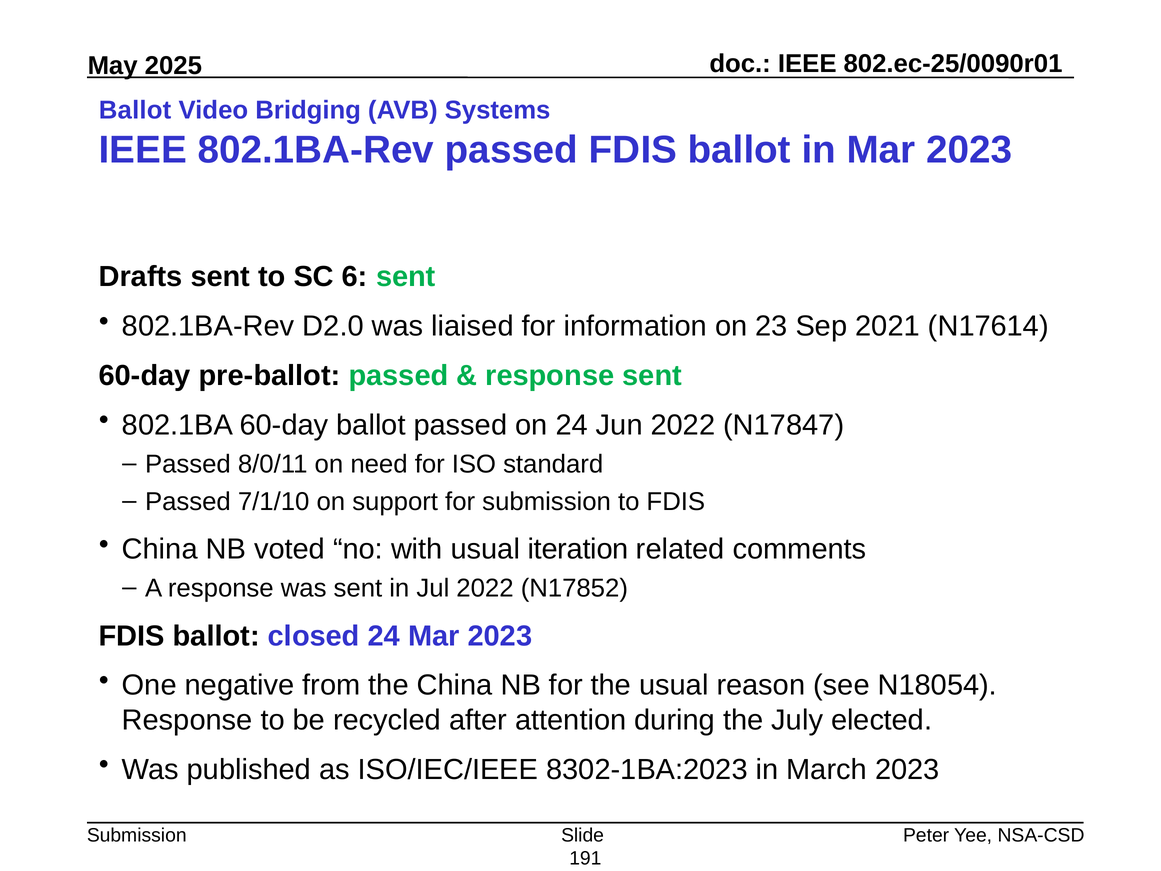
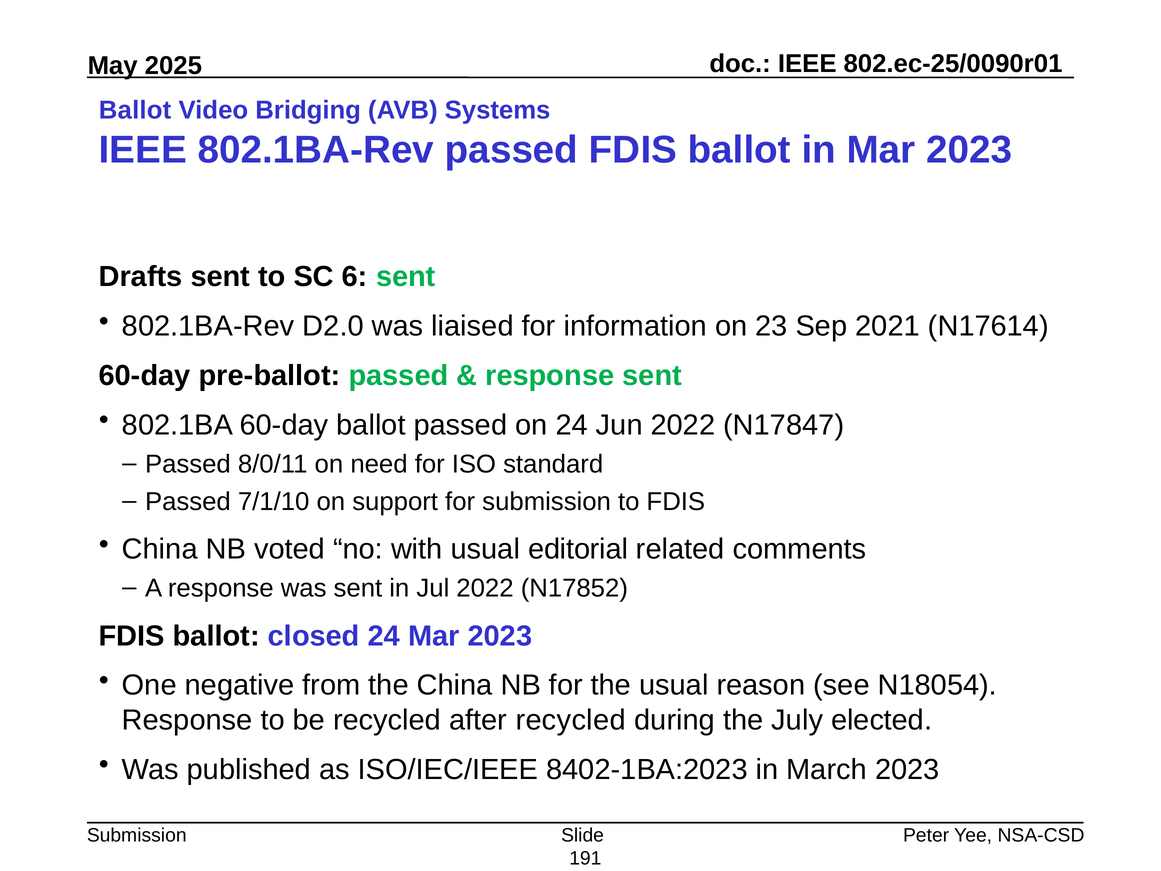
iteration: iteration -> editorial
after attention: attention -> recycled
8302-1BA:2023: 8302-1BA:2023 -> 8402-1BA:2023
